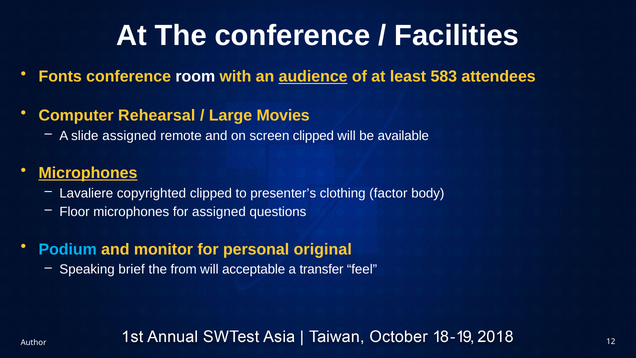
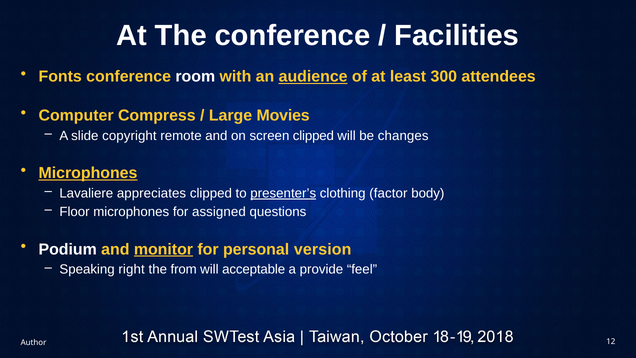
583: 583 -> 300
Rehearsal: Rehearsal -> Compress
slide assigned: assigned -> copyright
available: available -> changes
copyrighted: copyrighted -> appreciates
presenter’s underline: none -> present
Podium colour: light blue -> white
monitor underline: none -> present
original: original -> version
brief: brief -> right
transfer: transfer -> provide
